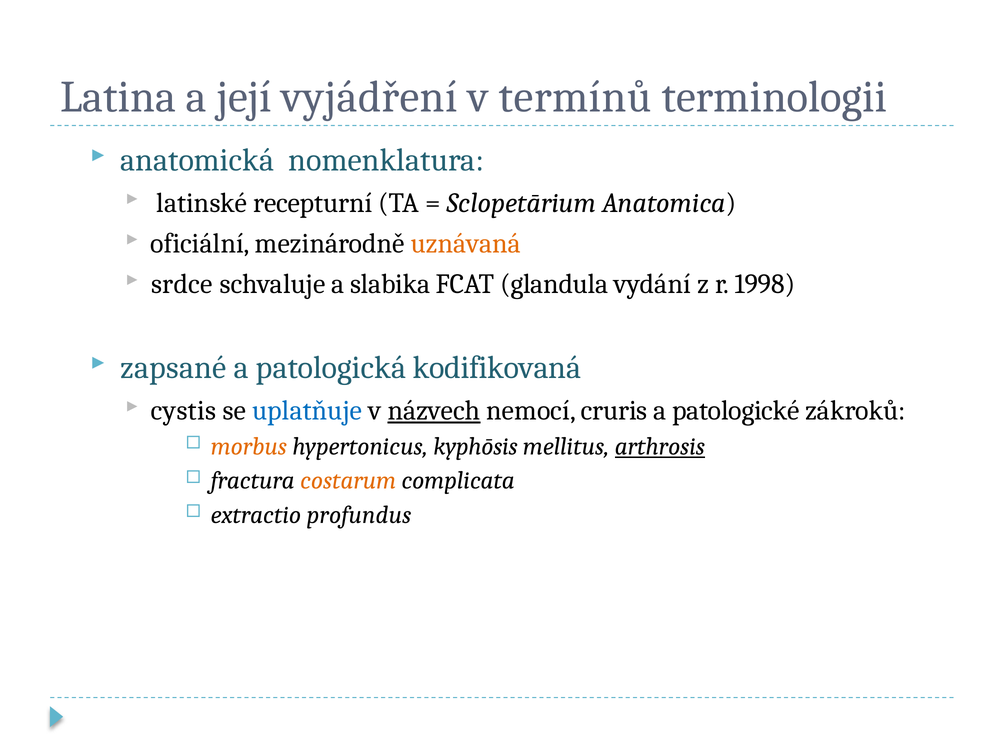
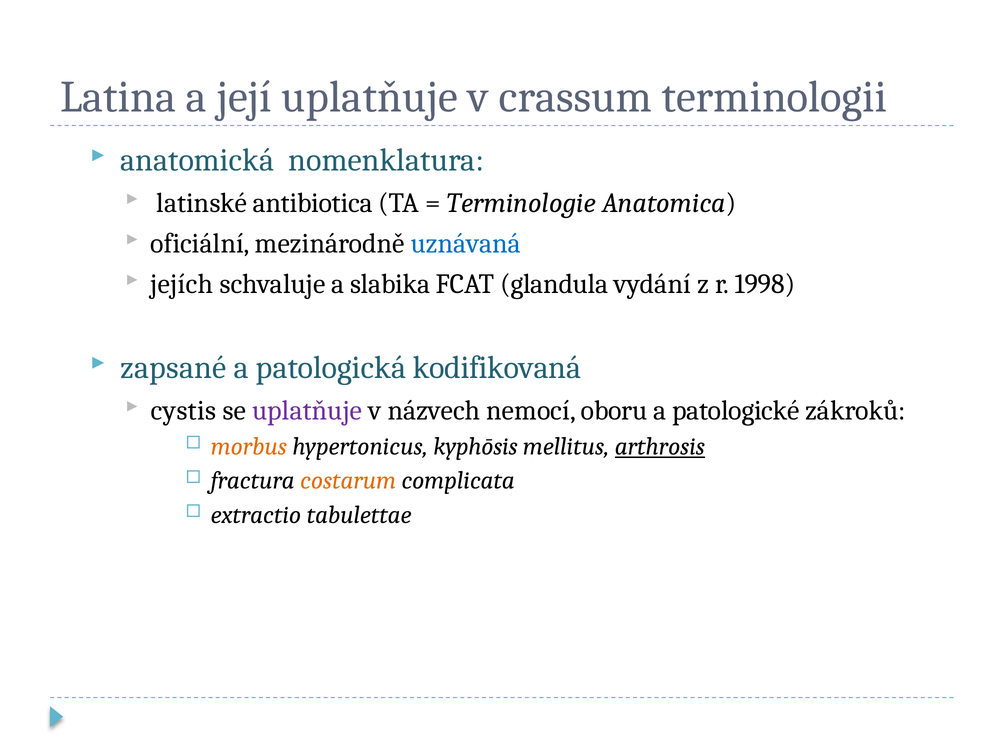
její vyjádření: vyjádření -> uplatňuje
termínů: termínů -> crassum
recepturní: recepturní -> antibiotica
Sclopetārium: Sclopetārium -> Terminologie
uznávaná colour: orange -> blue
srdce: srdce -> jejích
uplatňuje at (307, 411) colour: blue -> purple
názvech underline: present -> none
cruris: cruris -> oboru
profundus: profundus -> tabulettae
